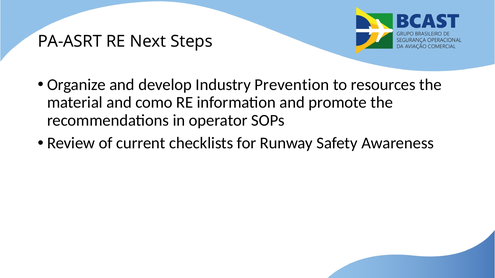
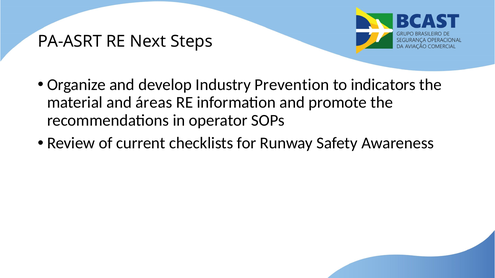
resources: resources -> indicators
como: como -> áreas
